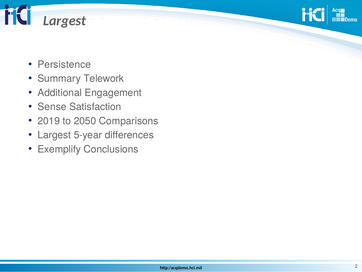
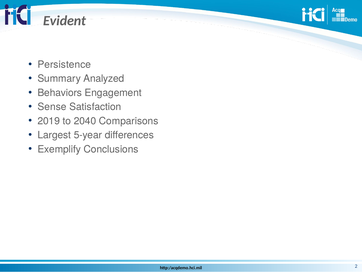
Largest at (65, 21): Largest -> Evident
Telework: Telework -> Analyzed
Additional: Additional -> Behaviors
2050: 2050 -> 2040
